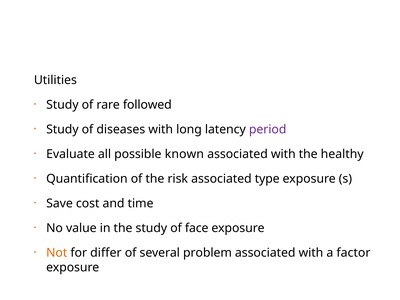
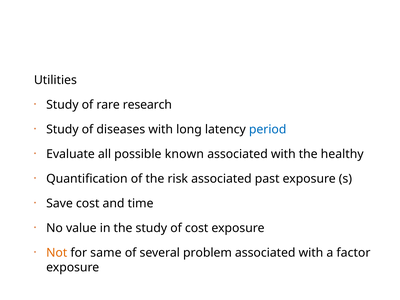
followed: followed -> research
period colour: purple -> blue
type: type -> past
of face: face -> cost
differ: differ -> same
